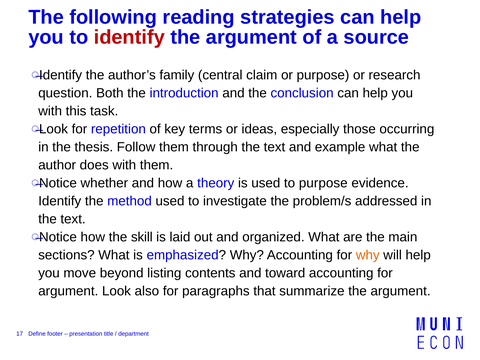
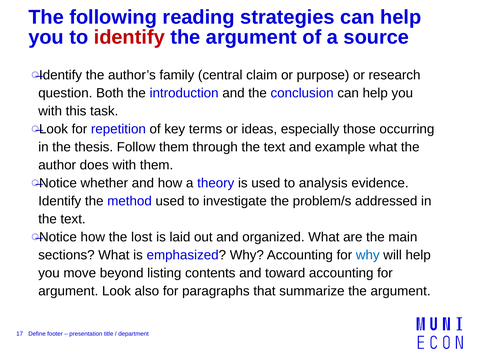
to purpose: purpose -> analysis
skill: skill -> lost
why at (368, 255) colour: orange -> blue
